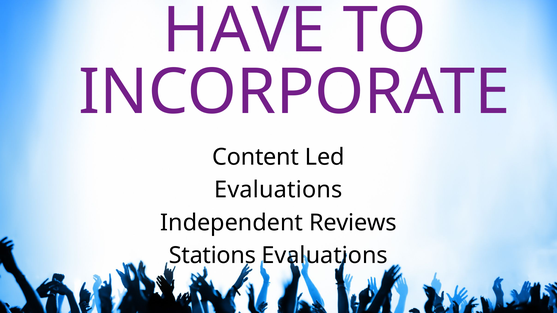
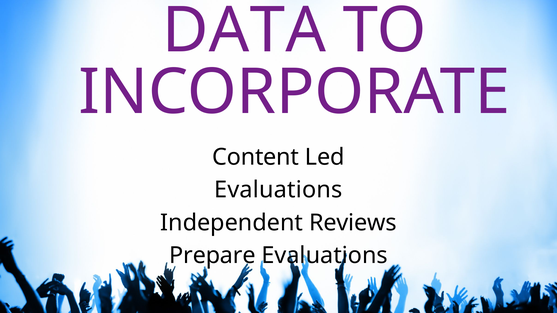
HAVE: HAVE -> DATA
Stations: Stations -> Prepare
